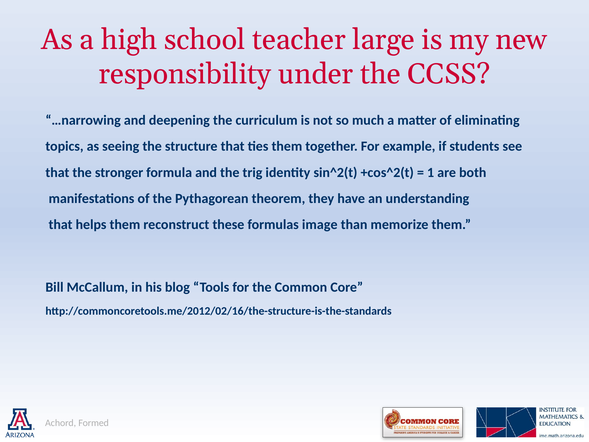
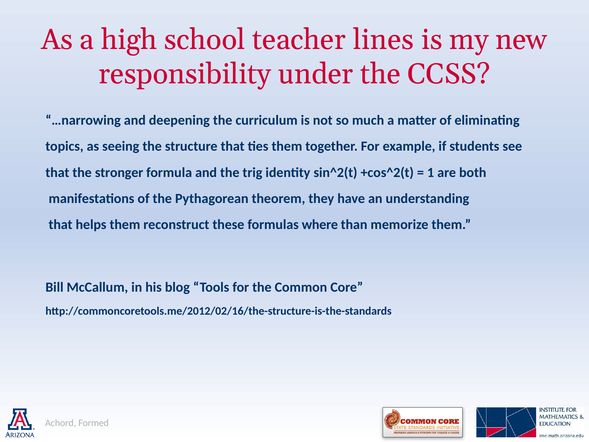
large: large -> lines
image: image -> where
